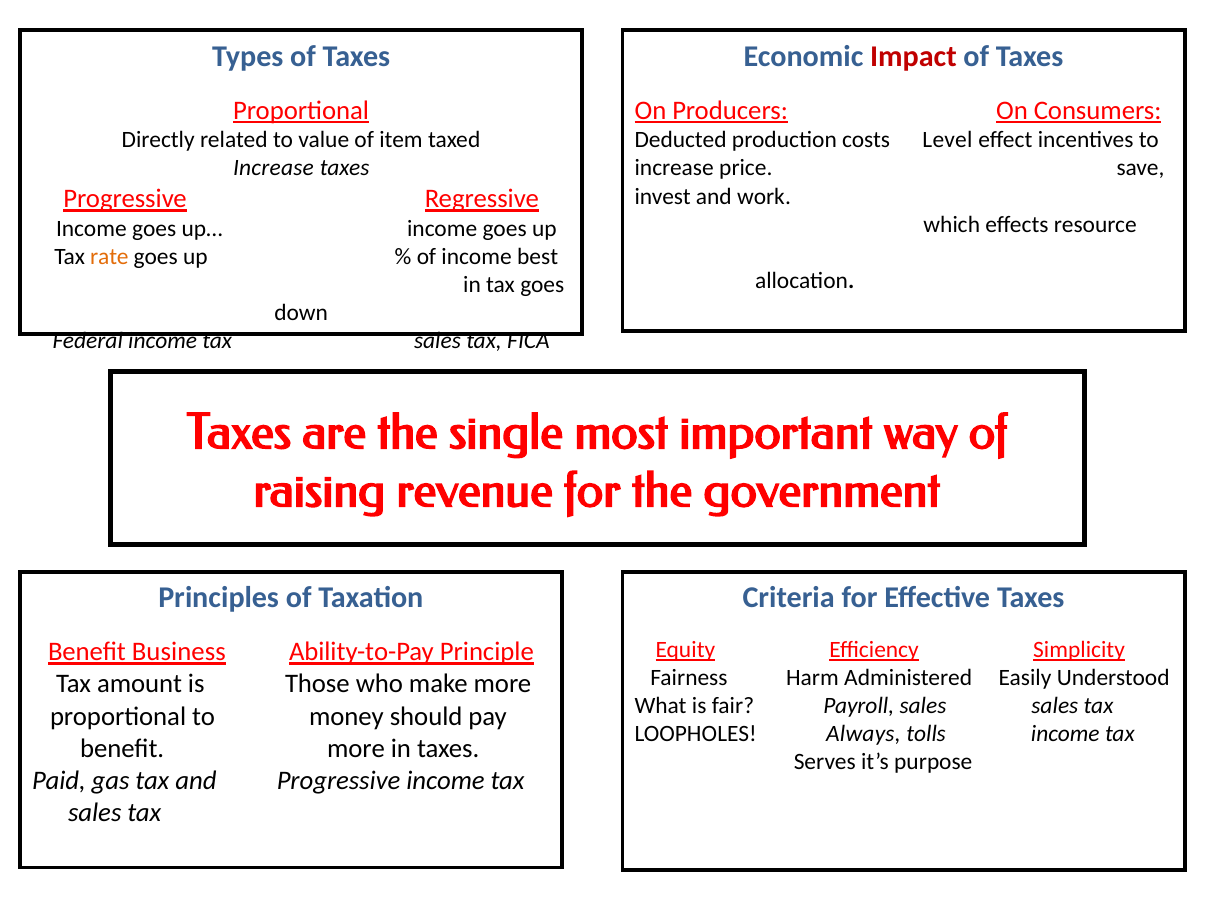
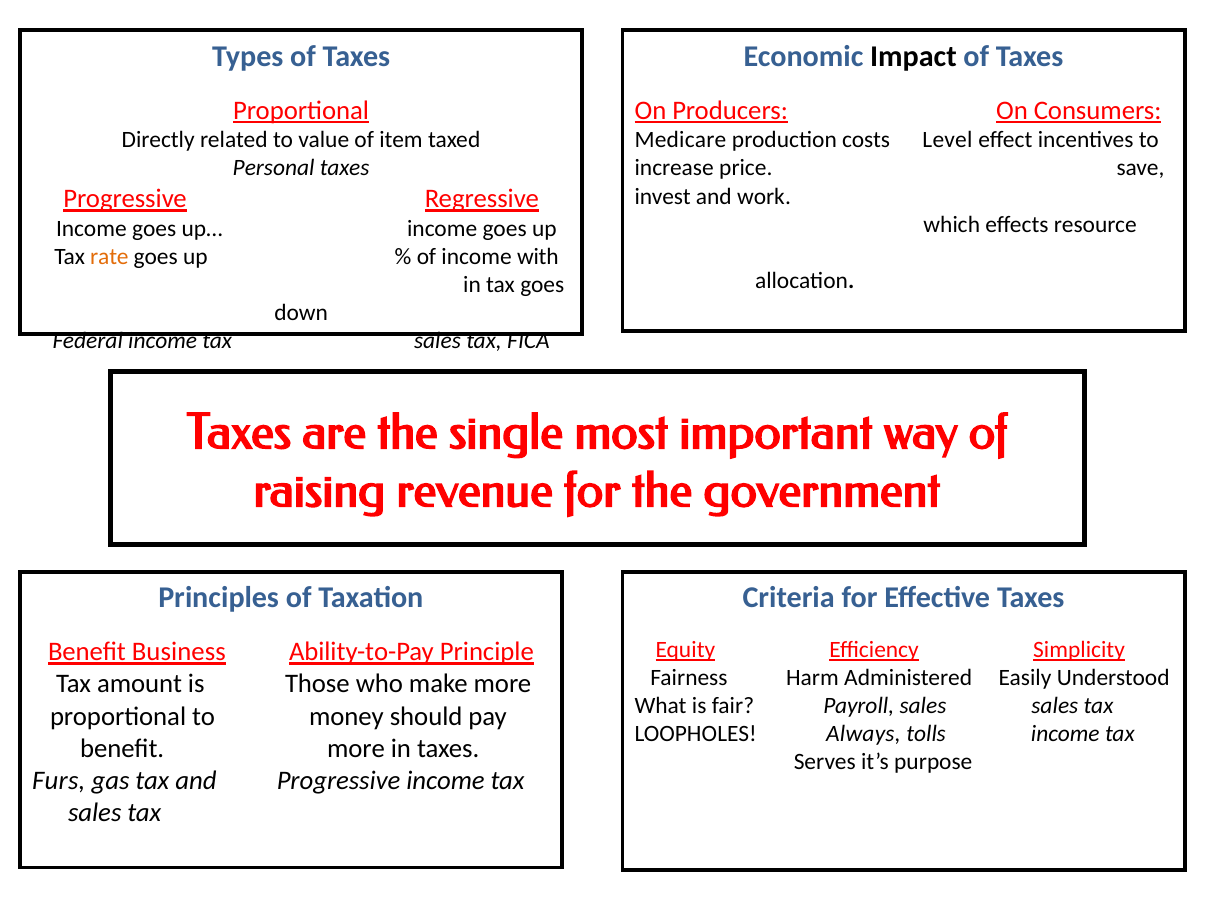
Impact colour: red -> black
Deducted: Deducted -> Medicare
Increase at (273, 168): Increase -> Personal
best: best -> with
Paid: Paid -> Furs
